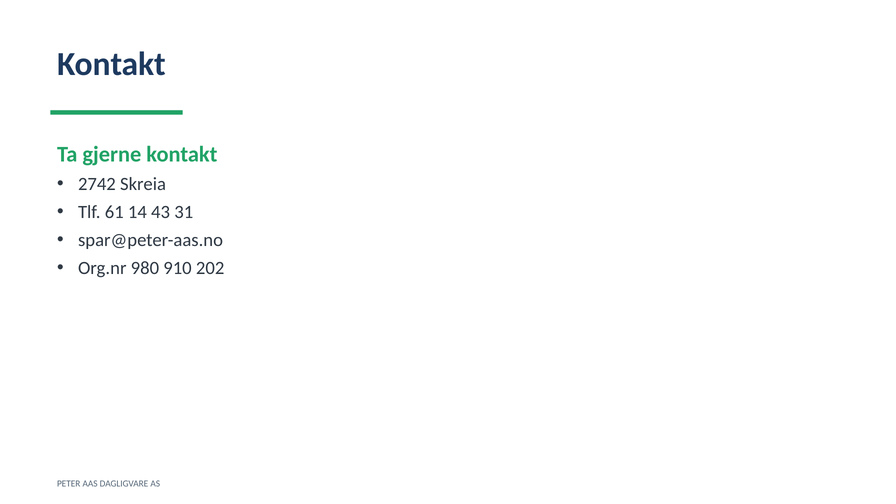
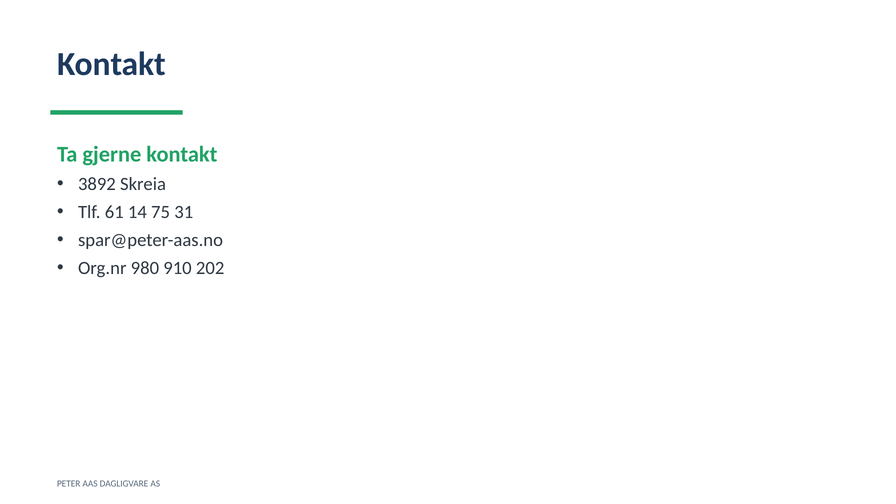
2742: 2742 -> 3892
43: 43 -> 75
